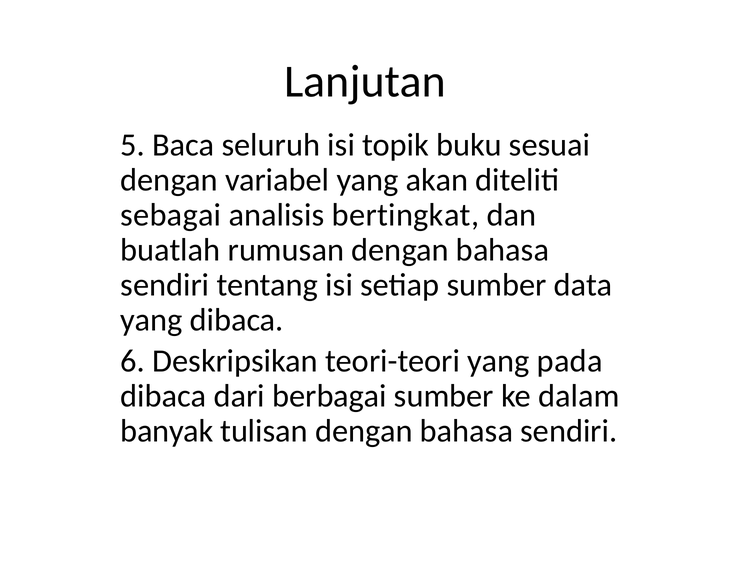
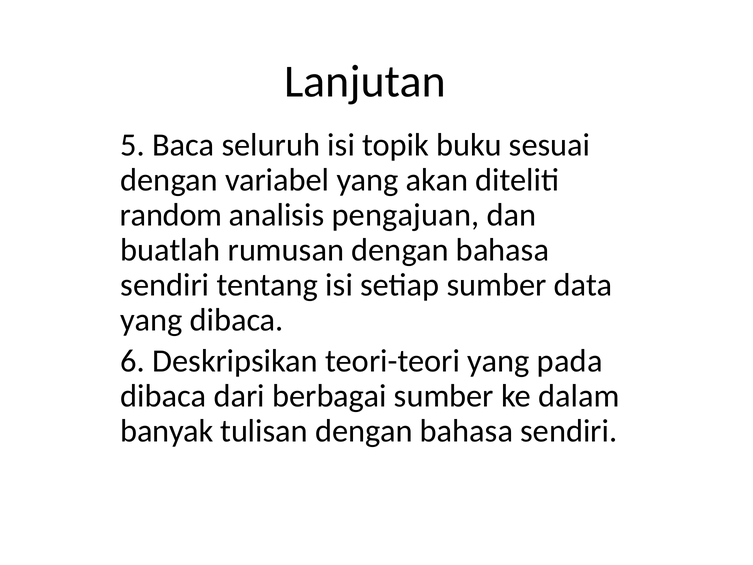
sebagai: sebagai -> random
bertingkat: bertingkat -> pengajuan
